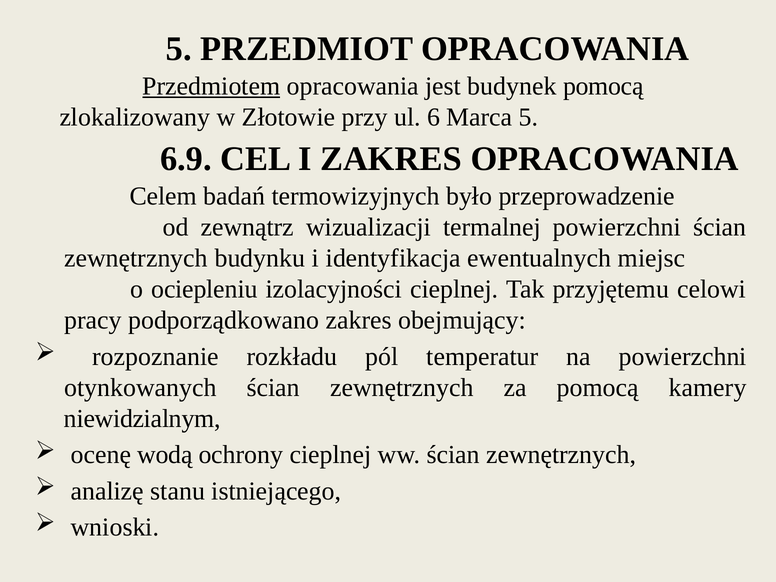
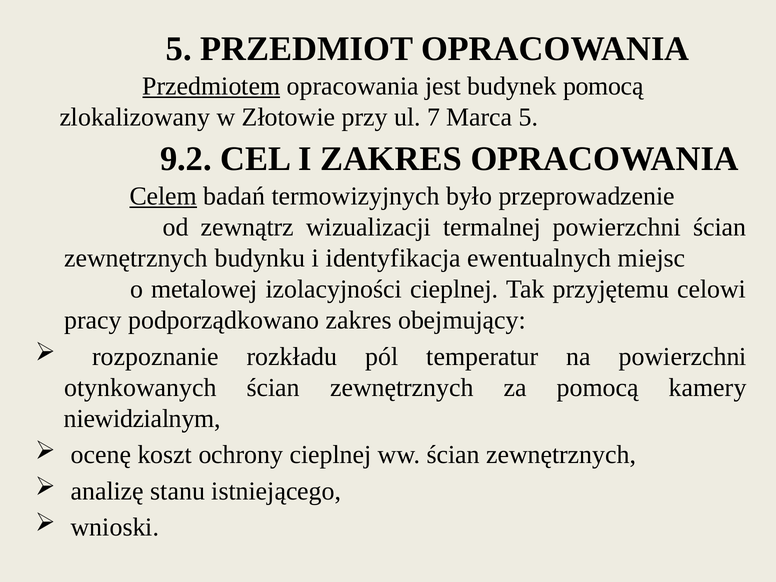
6: 6 -> 7
6.9: 6.9 -> 9.2
Celem underline: none -> present
ociepleniu: ociepleniu -> metalowej
wodą: wodą -> koszt
